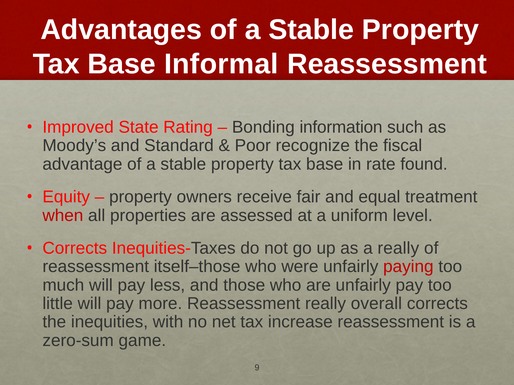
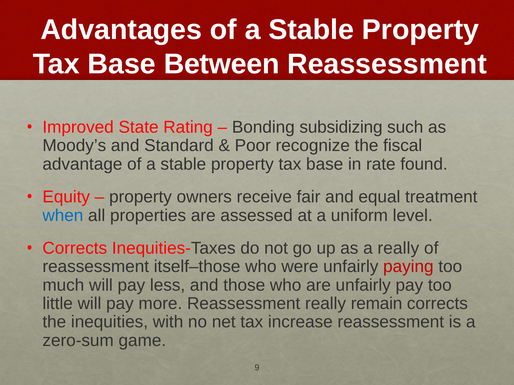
Informal: Informal -> Between
information: information -> subsidizing
when colour: red -> blue
overall: overall -> remain
